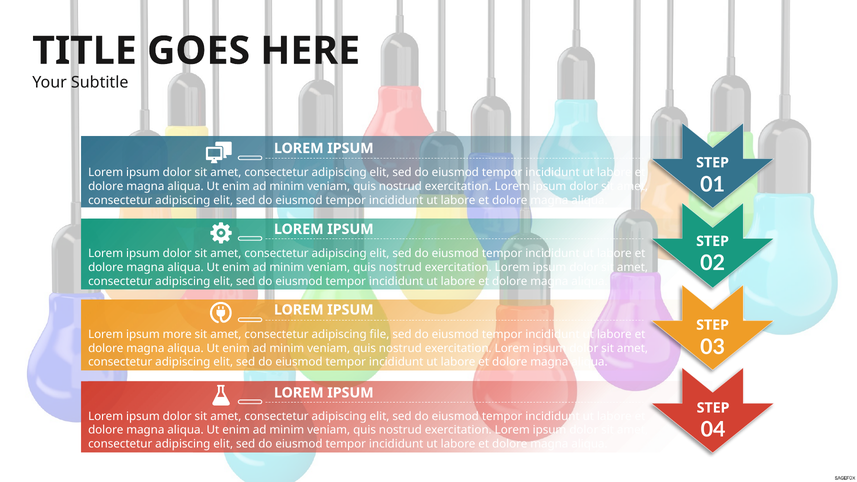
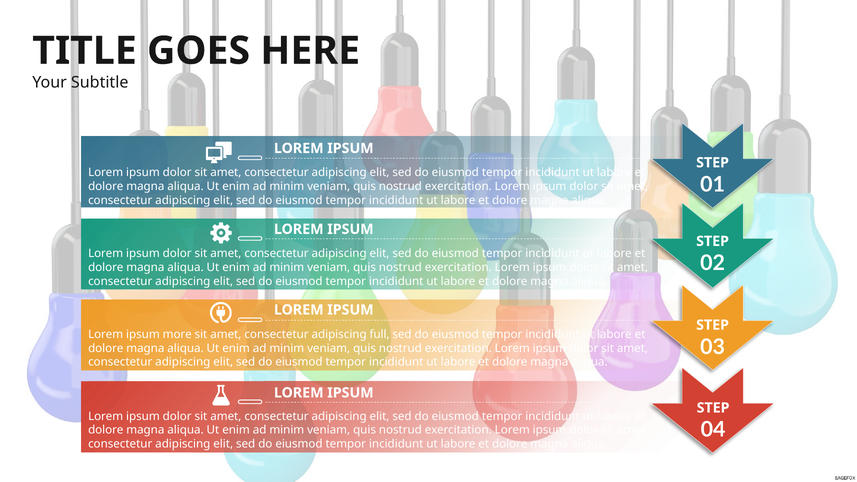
file: file -> full
